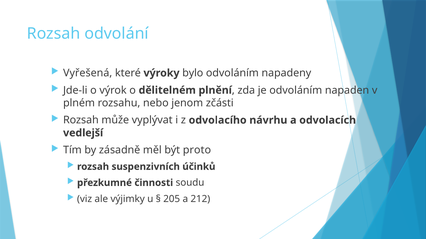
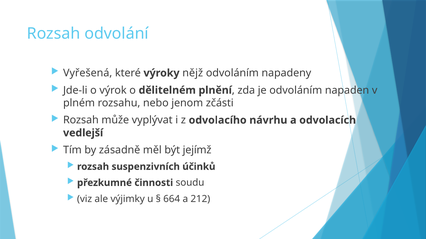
bylo: bylo -> nějž
proto: proto -> jejímž
205: 205 -> 664
